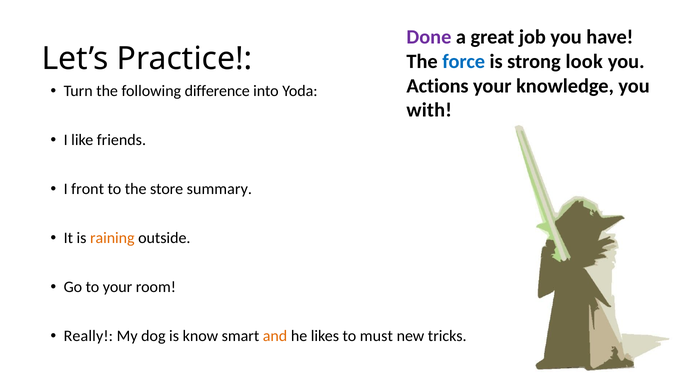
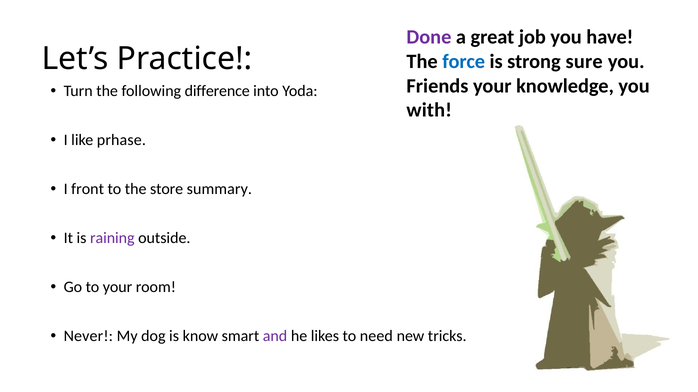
look: look -> sure
Actions: Actions -> Friends
friends: friends -> prhase
raining colour: orange -> purple
Really: Really -> Never
and colour: orange -> purple
must: must -> need
